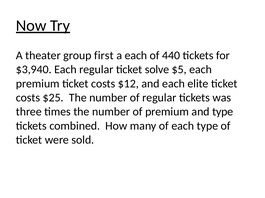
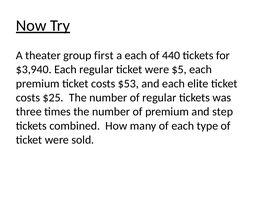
regular ticket solve: solve -> were
$12: $12 -> $53
and type: type -> step
